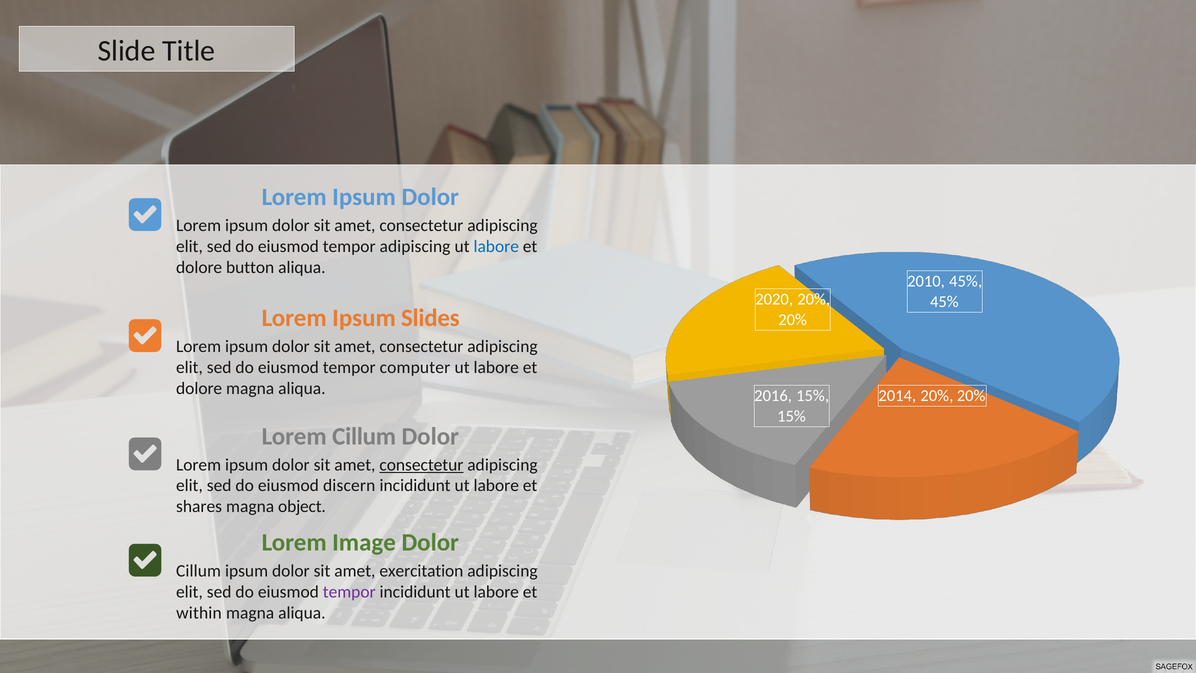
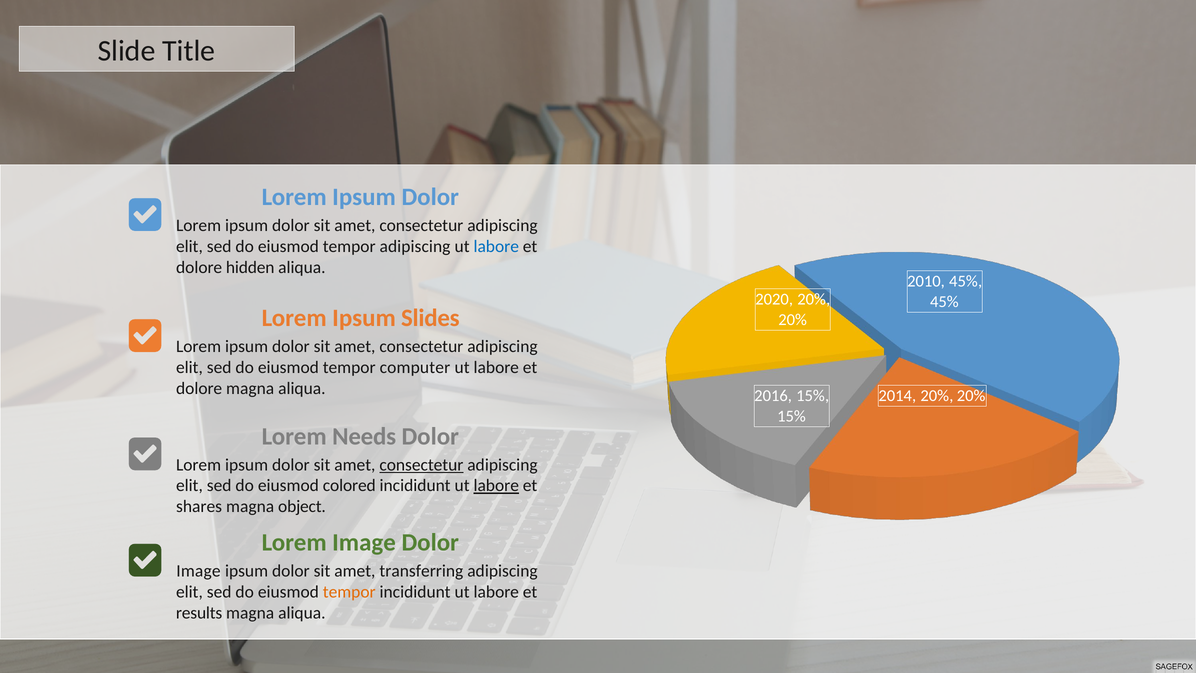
button: button -> hidden
Lorem Cillum: Cillum -> Needs
discern: discern -> colored
labore at (496, 486) underline: none -> present
Cillum at (198, 571): Cillum -> Image
exercitation: exercitation -> transferring
tempor at (349, 592) colour: purple -> orange
within: within -> results
